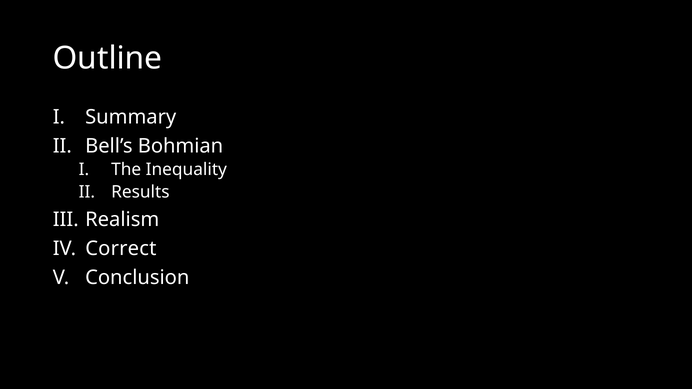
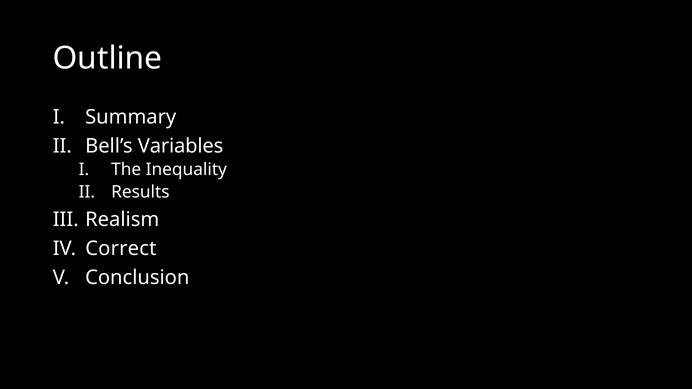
Bohmian: Bohmian -> Variables
